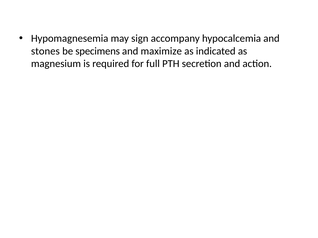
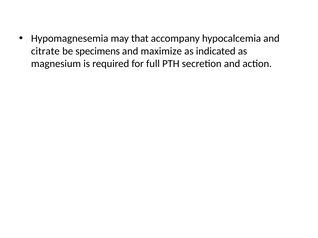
sign: sign -> that
stones: stones -> citrate
